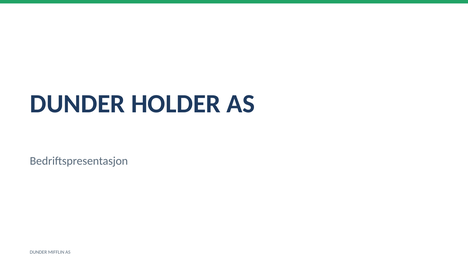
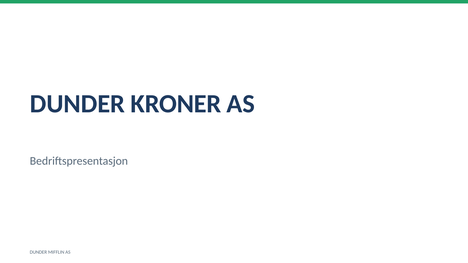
HOLDER: HOLDER -> KRONER
